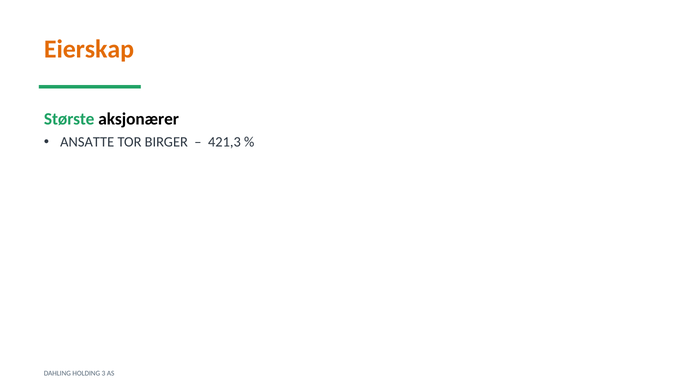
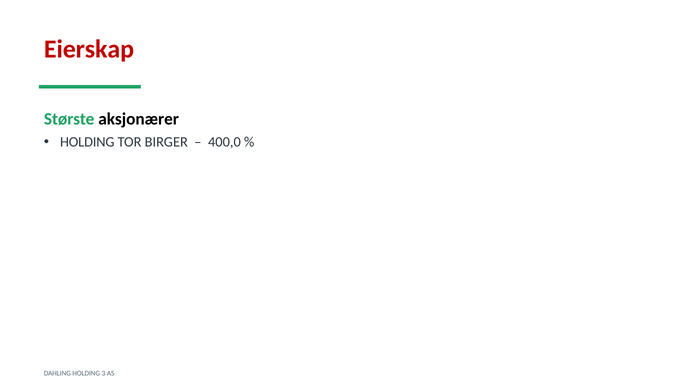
Eierskap colour: orange -> red
ANSATTE at (87, 142): ANSATTE -> HOLDING
421,3: 421,3 -> 400,0
